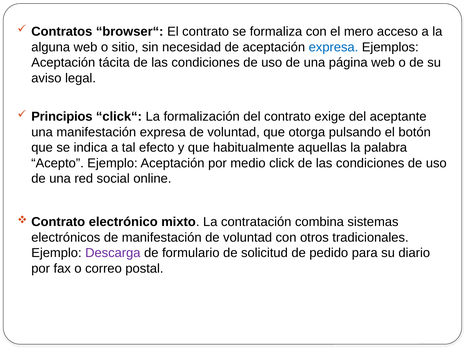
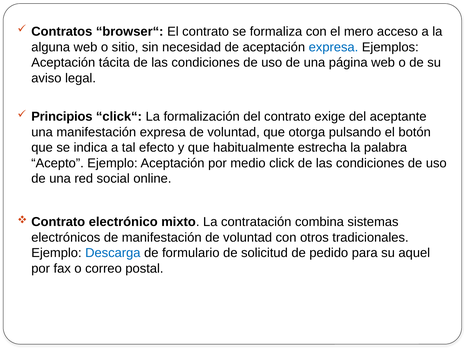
aquellas: aquellas -> estrecha
Descarga colour: purple -> blue
diario: diario -> aquel
